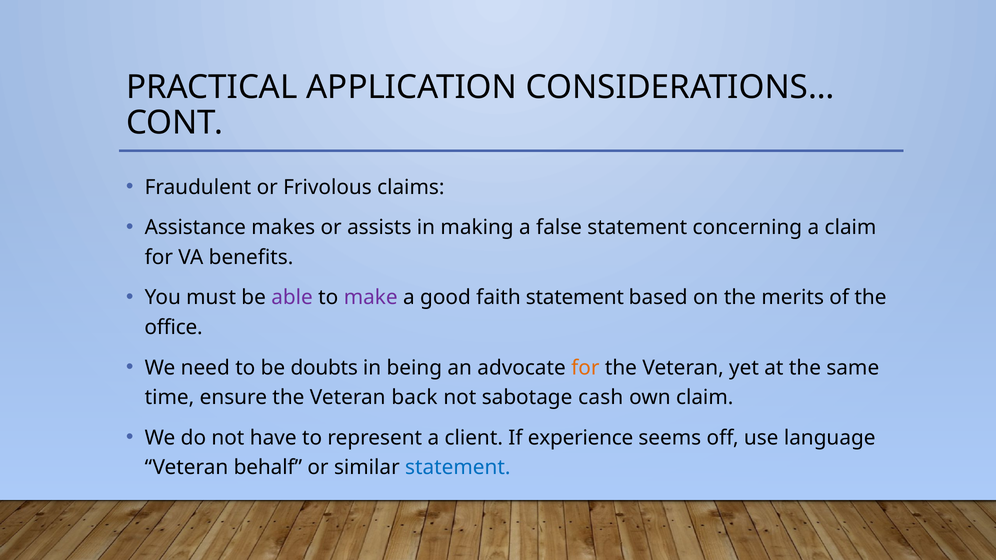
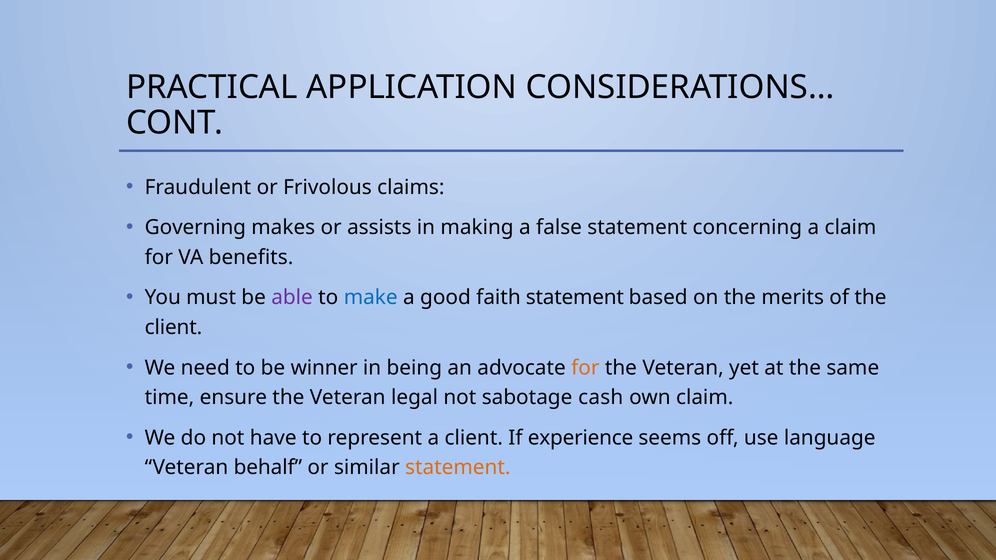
Assistance: Assistance -> Governing
make colour: purple -> blue
office at (174, 328): office -> client
doubts: doubts -> winner
back: back -> legal
statement at (458, 468) colour: blue -> orange
